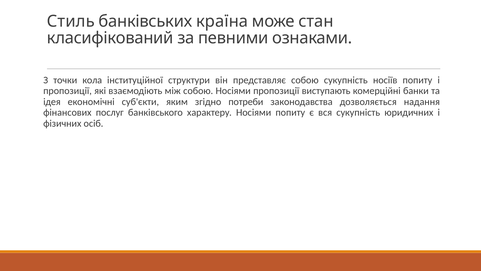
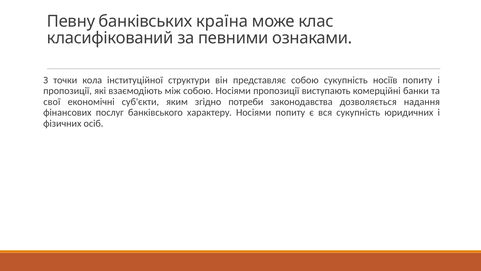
Стиль: Стиль -> Певну
стан: стан -> клас
ідея: ідея -> свої
